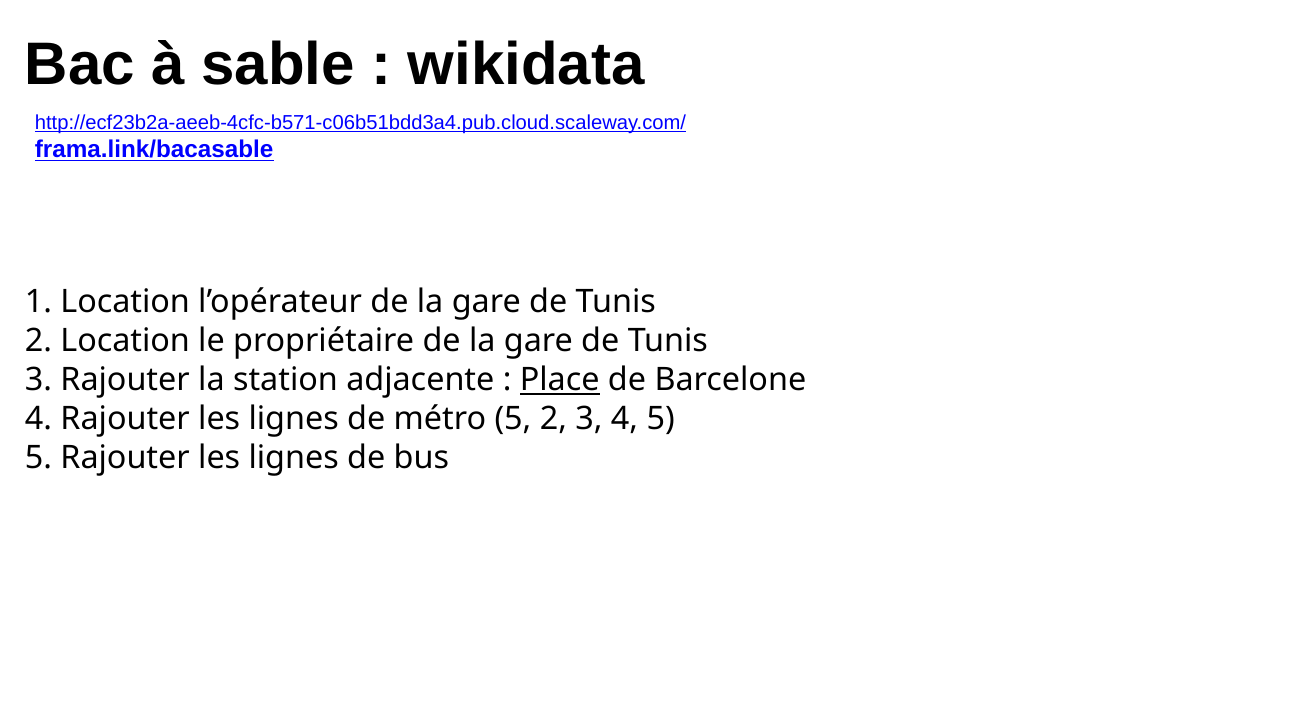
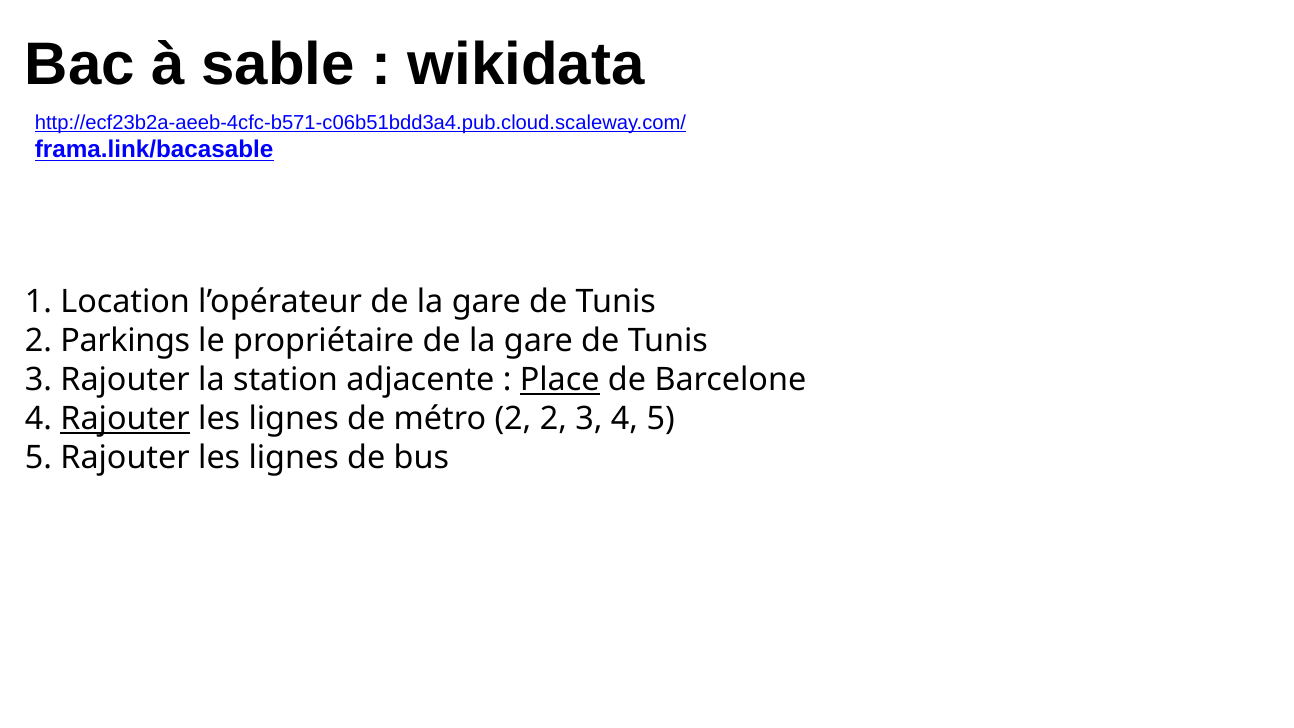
2 Location: Location -> Parkings
Rajouter at (125, 419) underline: none -> present
métro 5: 5 -> 2
